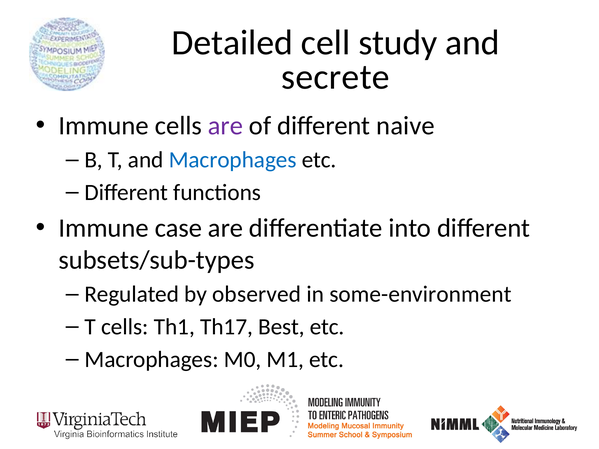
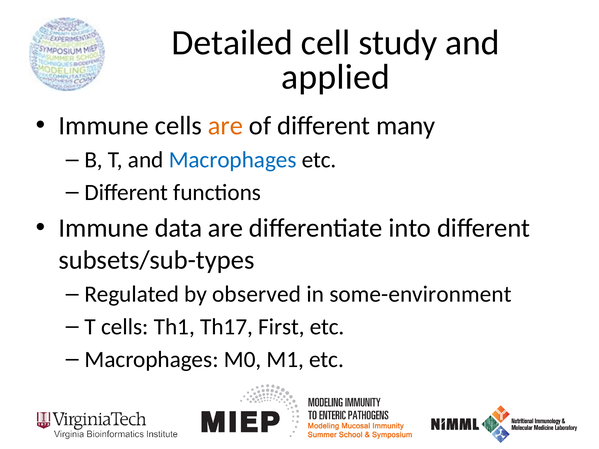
secrete: secrete -> applied
are at (226, 126) colour: purple -> orange
naive: naive -> many
case: case -> data
Best: Best -> First
